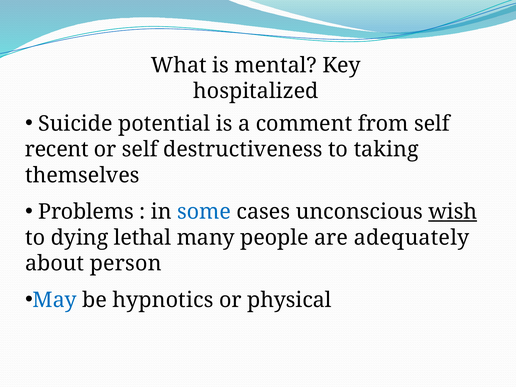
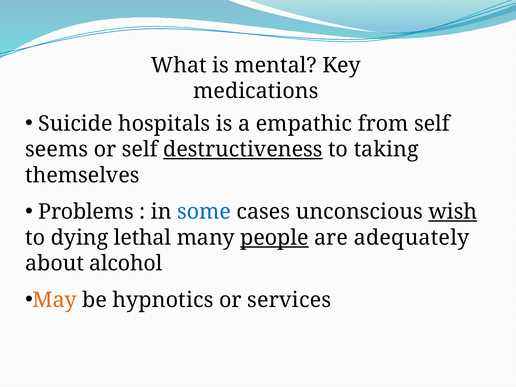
hospitalized: hospitalized -> medications
potential: potential -> hospitals
comment: comment -> empathic
recent: recent -> seems
destructiveness underline: none -> present
people underline: none -> present
person: person -> alcohol
May colour: blue -> orange
physical: physical -> services
